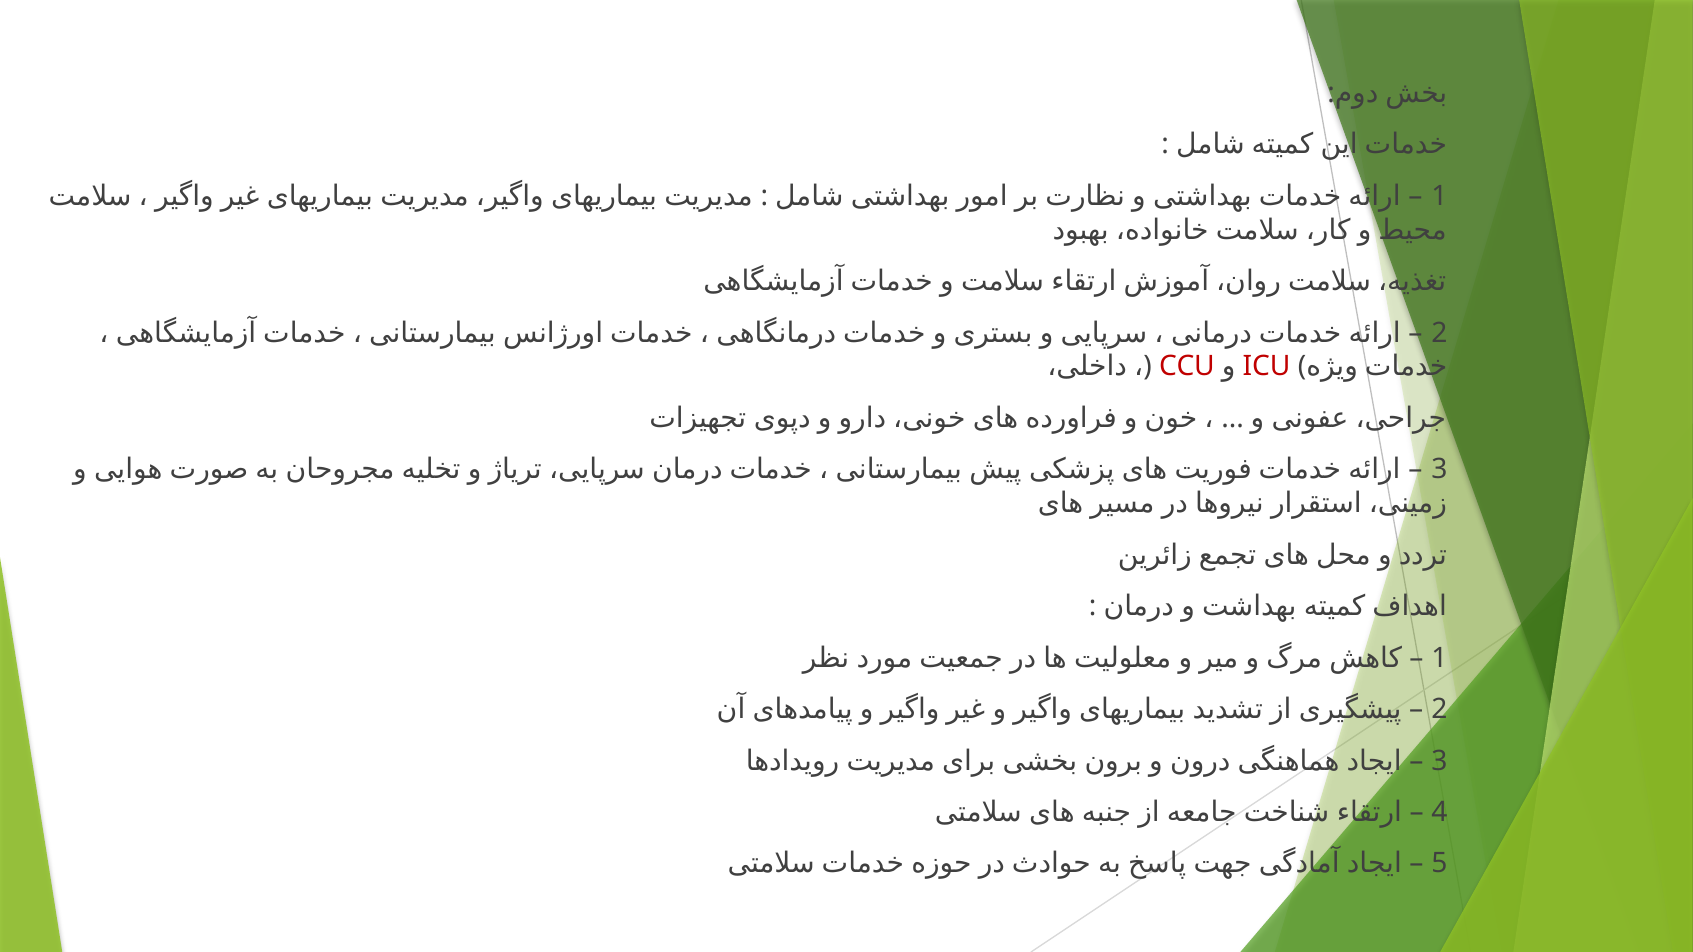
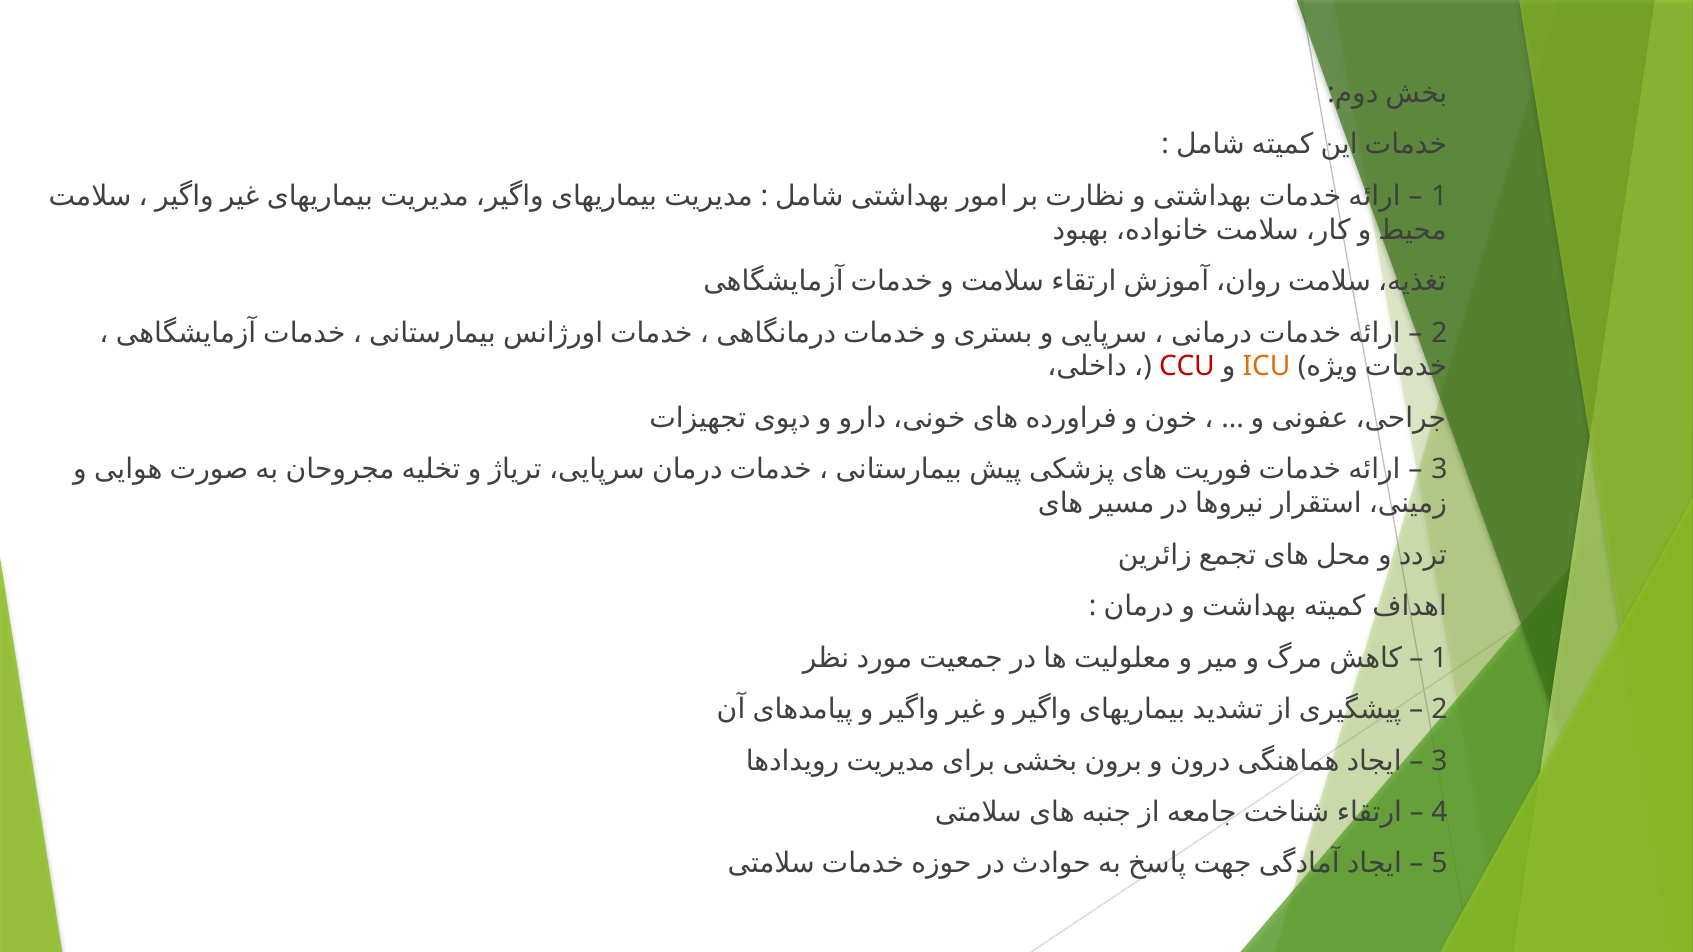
ICU colour: red -> orange
